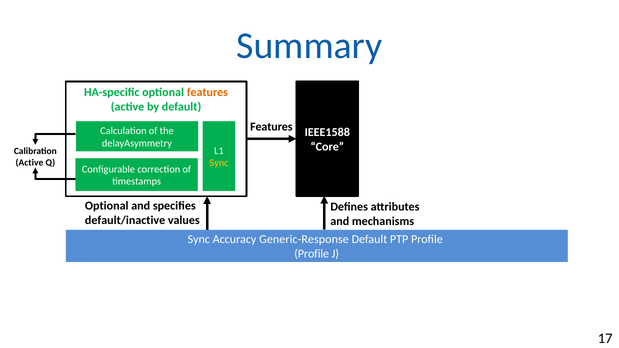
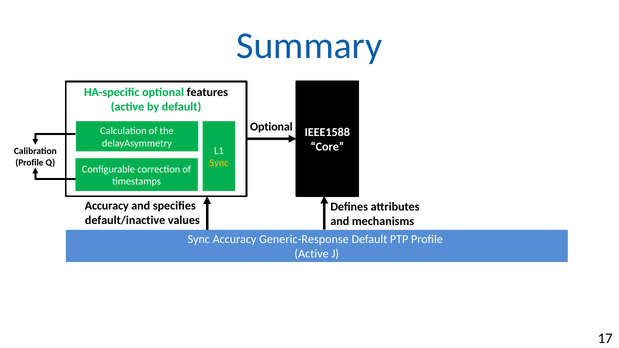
features at (207, 93) colour: orange -> black
Features at (271, 127): Features -> Optional
Active at (29, 163): Active -> Profile
Optional at (107, 206): Optional -> Accuracy
Profile at (312, 254): Profile -> Active
